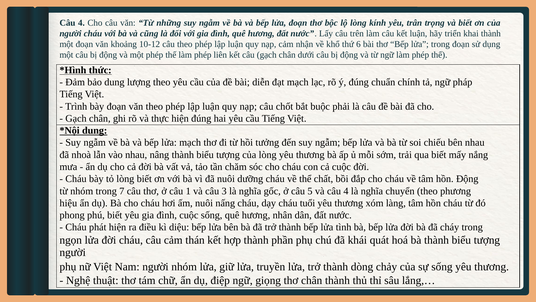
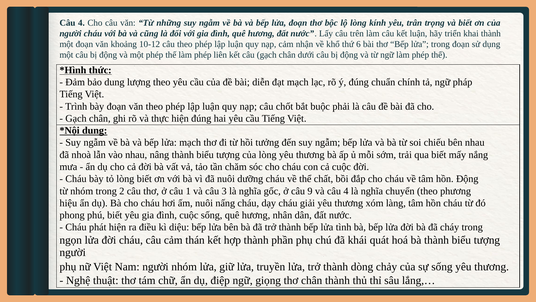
7: 7 -> 2
5: 5 -> 9
tuổi: tuổi -> giải
